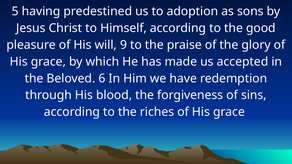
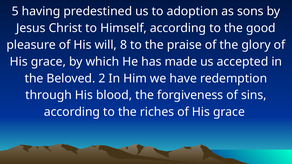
9: 9 -> 8
6: 6 -> 2
